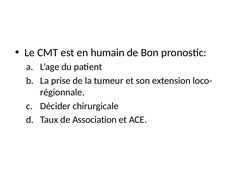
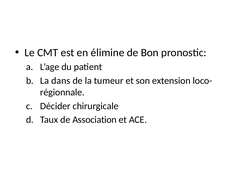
humain: humain -> élimine
prise: prise -> dans
